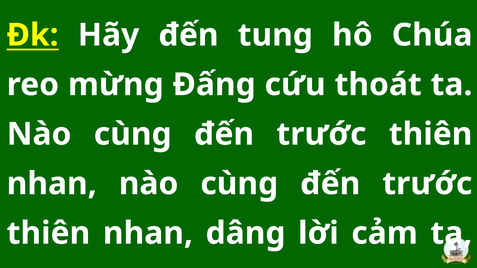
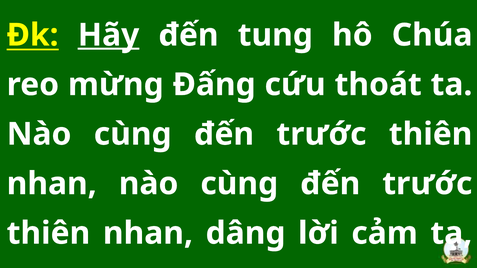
Hãy underline: none -> present
